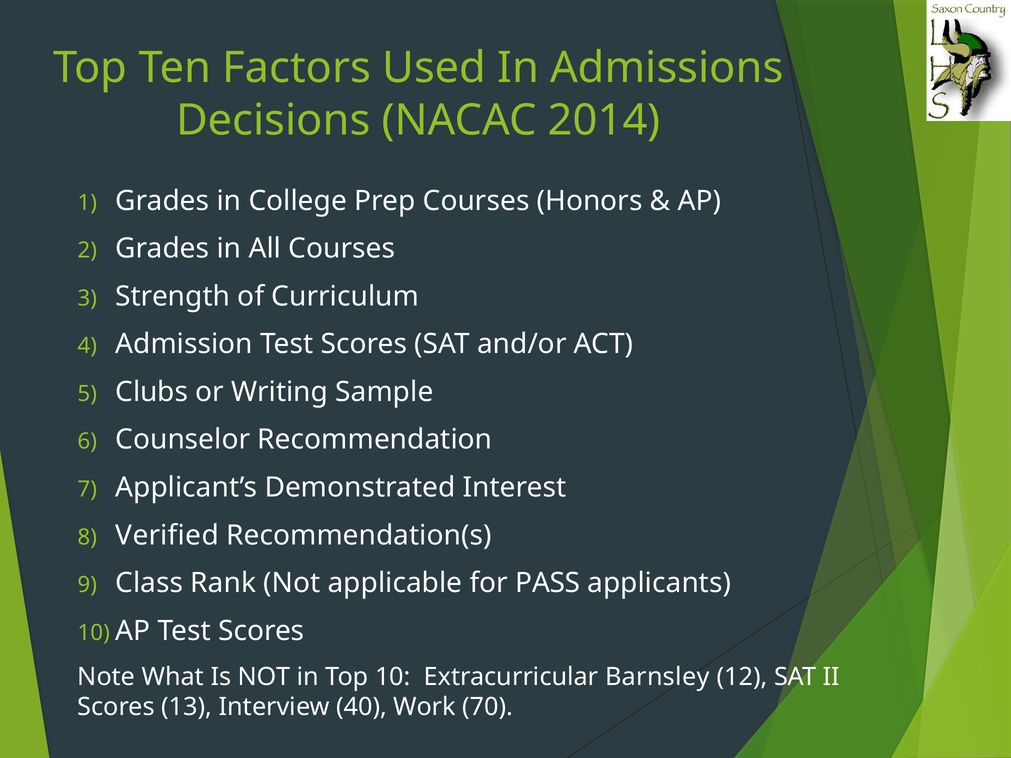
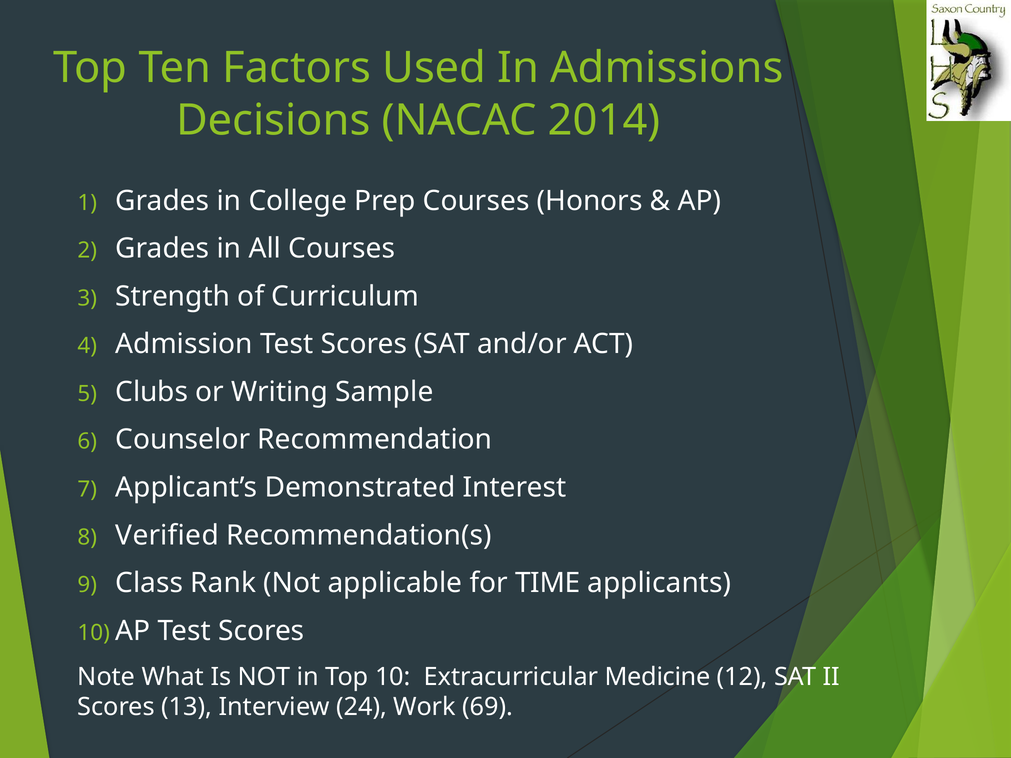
PASS: PASS -> TIME
Barnsley: Barnsley -> Medicine
40: 40 -> 24
70: 70 -> 69
